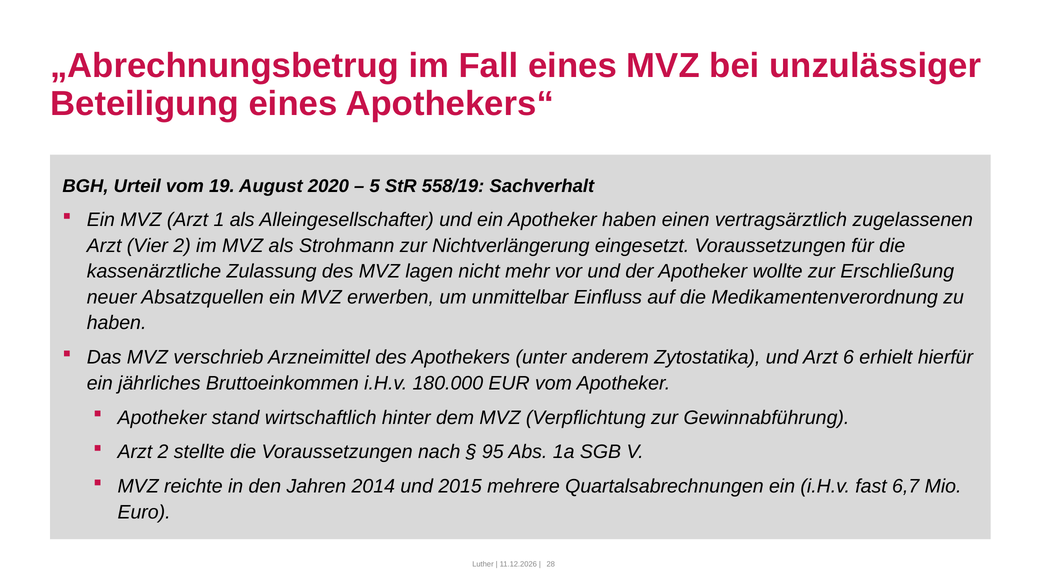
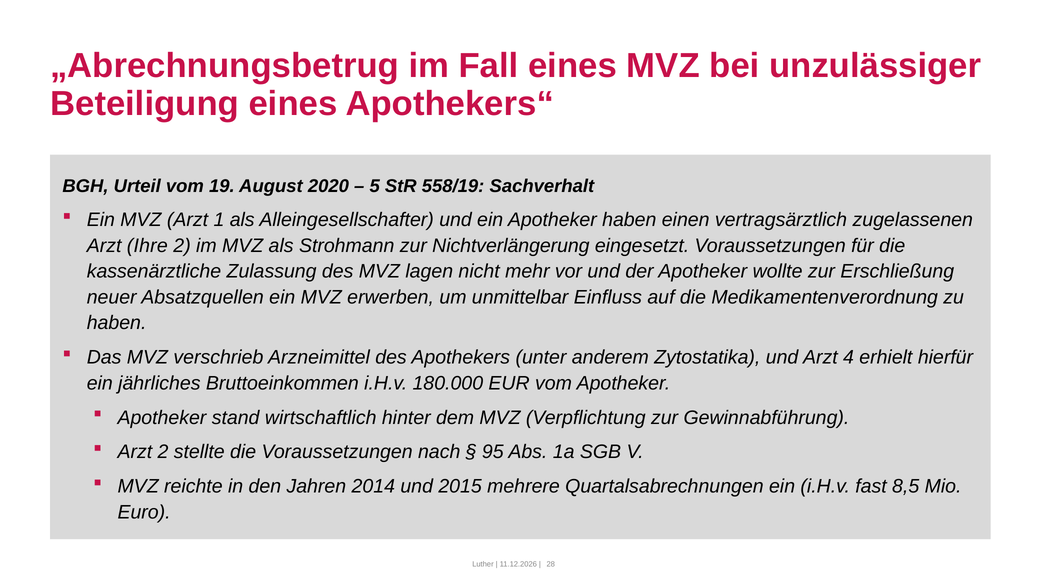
Vier: Vier -> Ihre
6: 6 -> 4
6,7: 6,7 -> 8,5
